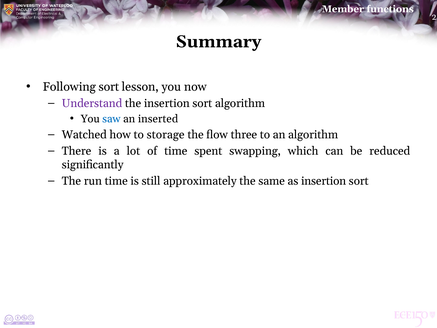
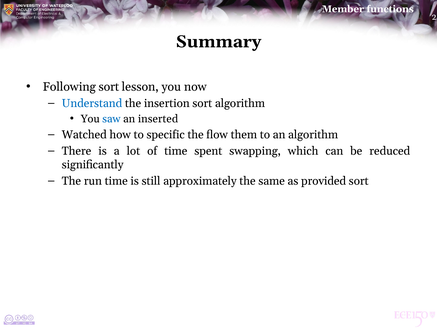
Understand colour: purple -> blue
storage: storage -> specific
three: three -> them
as insertion: insertion -> provided
